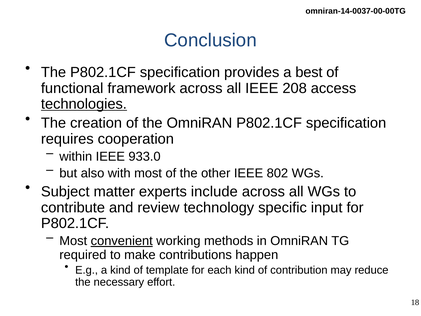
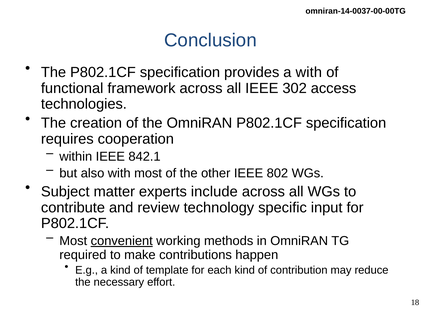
a best: best -> with
208: 208 -> 302
technologies underline: present -> none
933.0: 933.0 -> 842.1
